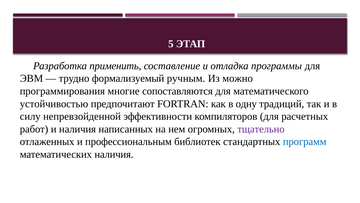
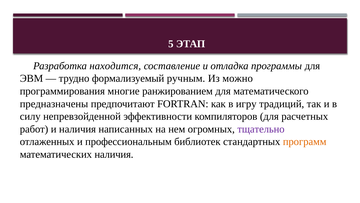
применить: применить -> находится
сопоставляются: сопоставляются -> ранжированием
устойчивостью: устойчивостью -> предназначены
одну: одну -> игру
программ colour: blue -> orange
